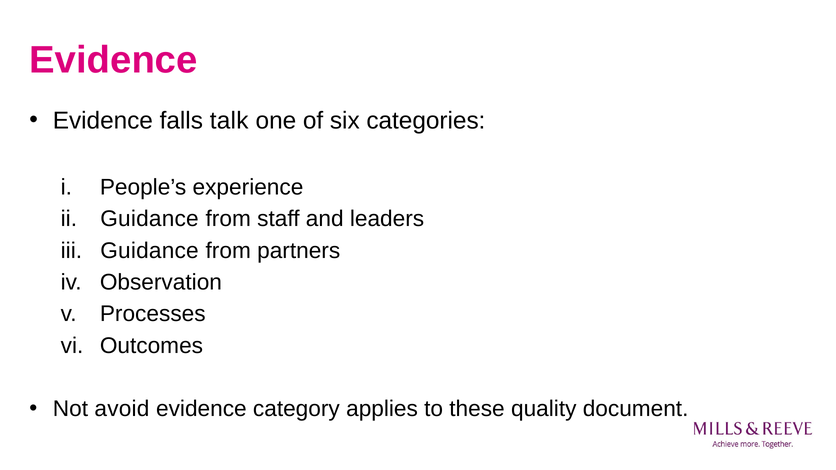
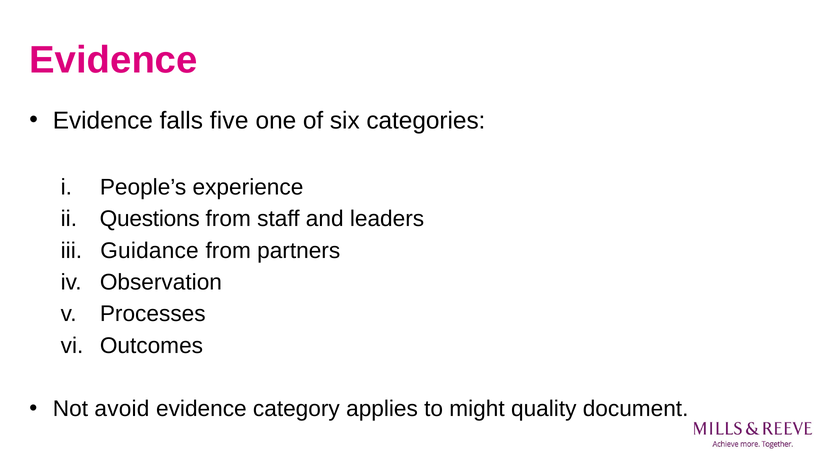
talk: talk -> five
Guidance at (149, 219): Guidance -> Questions
these: these -> might
